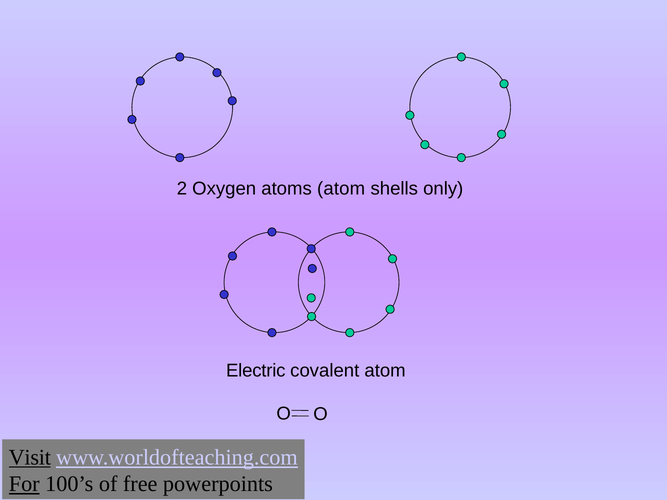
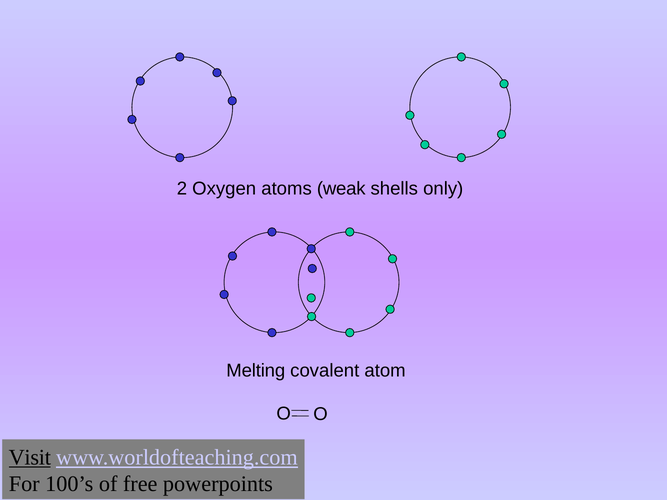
atoms atom: atom -> weak
Electric: Electric -> Melting
For underline: present -> none
